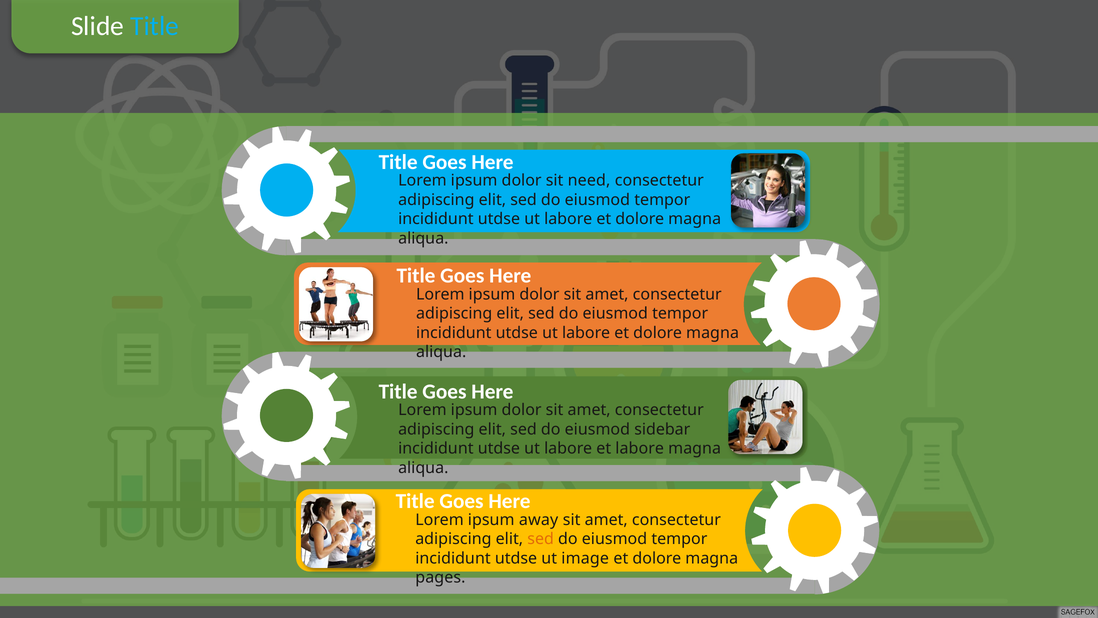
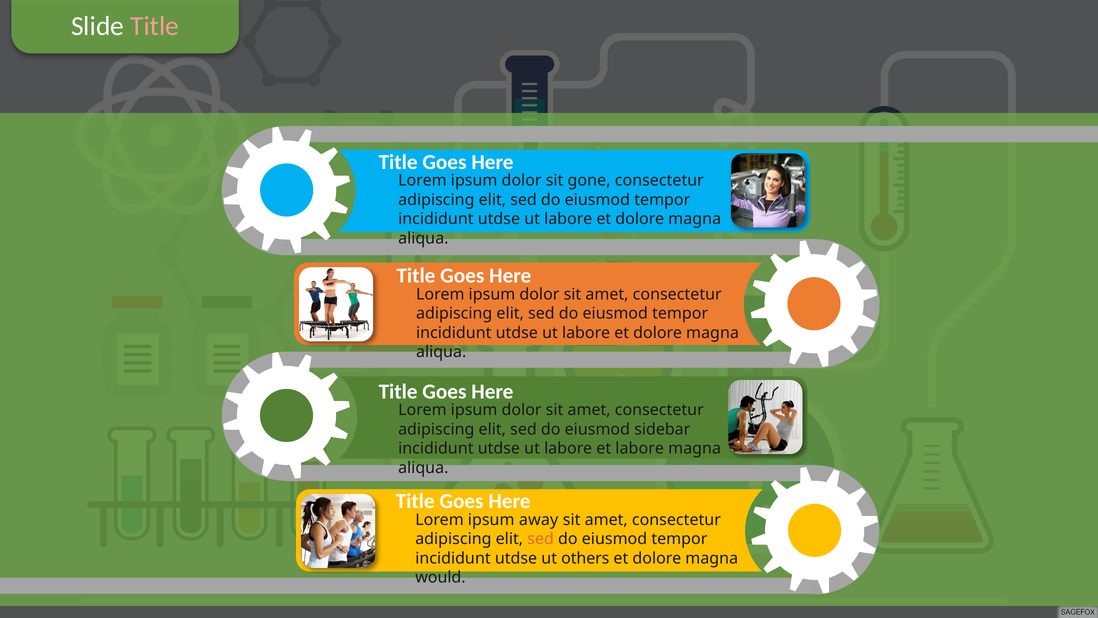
Title at (155, 26) colour: light blue -> pink
need: need -> gone
image: image -> others
pages: pages -> would
